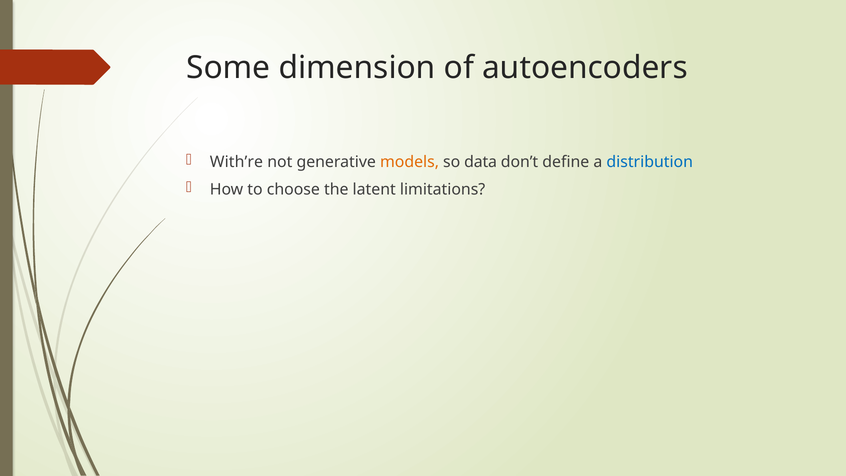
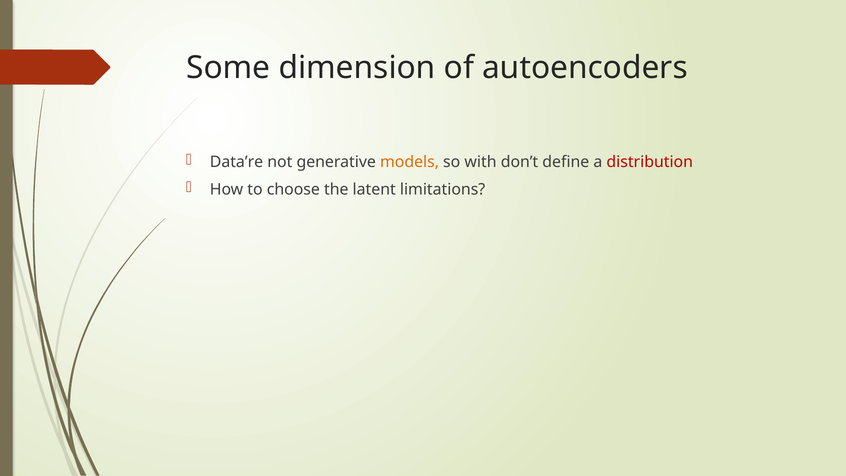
With’re: With’re -> Data’re
data: data -> with
distribution colour: blue -> red
